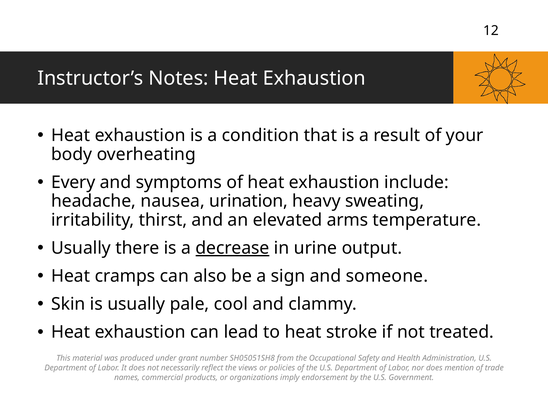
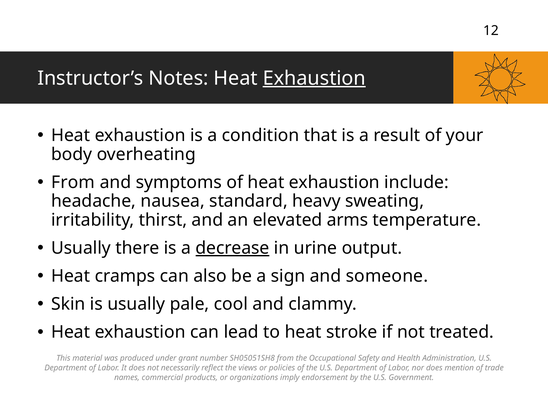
Exhaustion at (314, 78) underline: none -> present
Every at (73, 182): Every -> From
urination: urination -> standard
